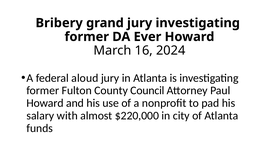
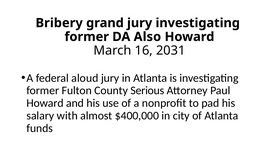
Ever: Ever -> Also
2024: 2024 -> 2031
Council: Council -> Serious
$220,000: $220,000 -> $400,000
